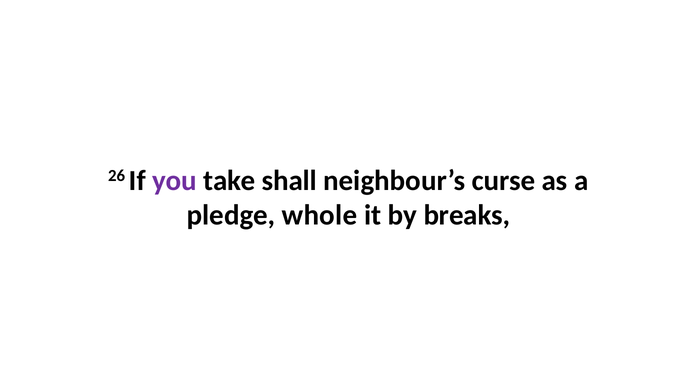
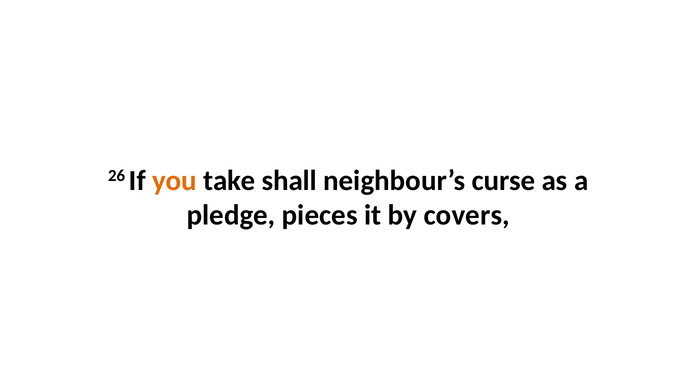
you colour: purple -> orange
whole: whole -> pieces
breaks: breaks -> covers
